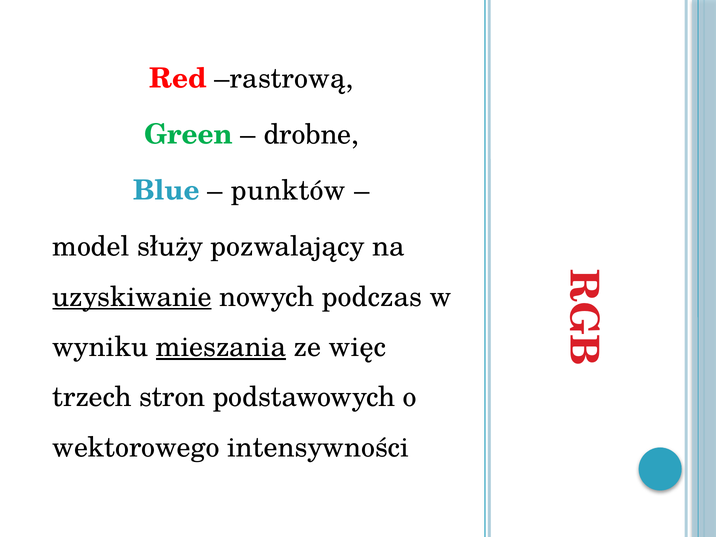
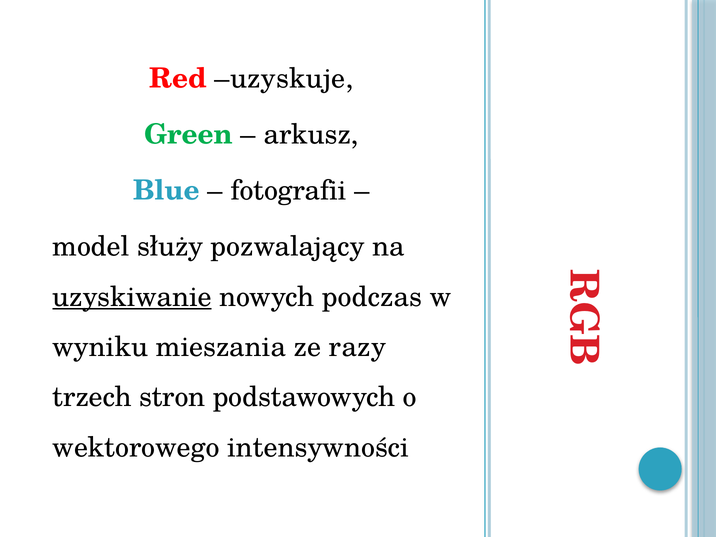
rastrową: rastrową -> uzyskuje
drobne: drobne -> arkusz
punktów: punktów -> fotografii
mieszania underline: present -> none
więc: więc -> razy
